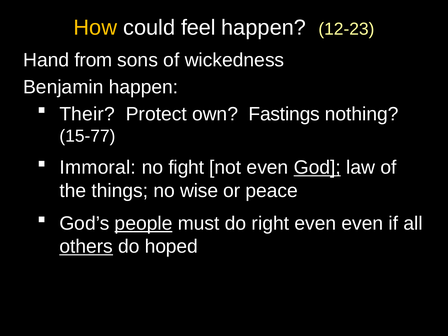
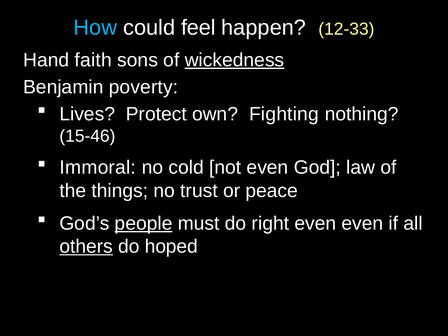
How colour: yellow -> light blue
12-23: 12-23 -> 12-33
from: from -> faith
wickedness underline: none -> present
Benjamin happen: happen -> poverty
Their: Their -> Lives
Fastings: Fastings -> Fighting
15-77: 15-77 -> 15-46
fight: fight -> cold
God underline: present -> none
wise: wise -> trust
